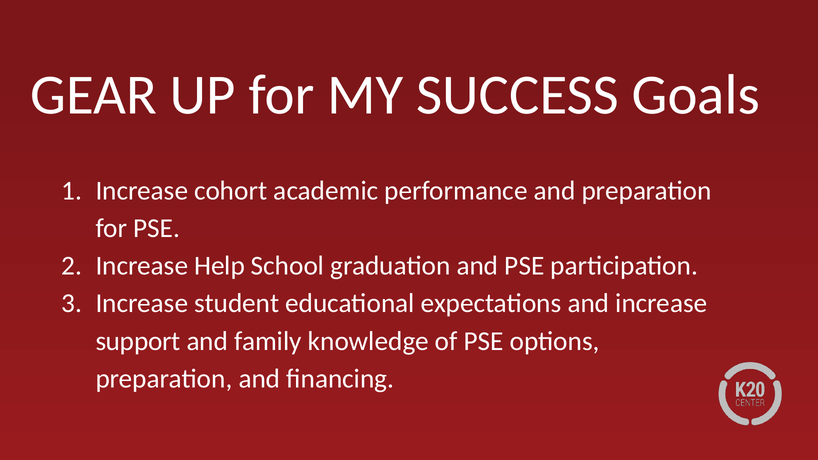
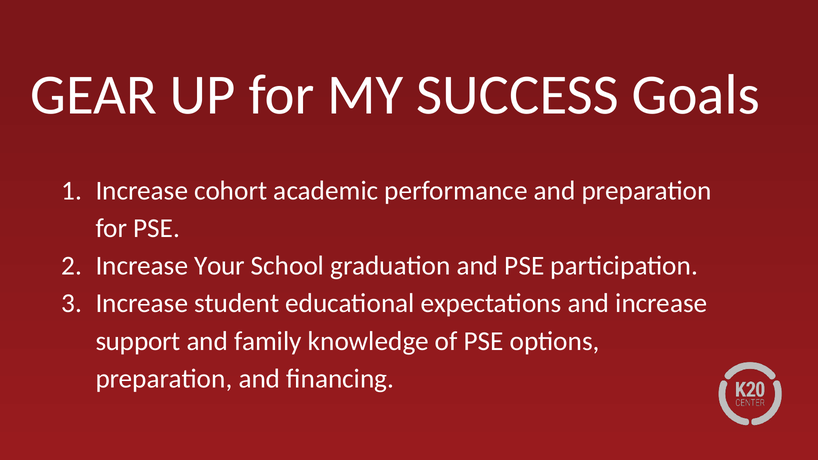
Help: Help -> Your
